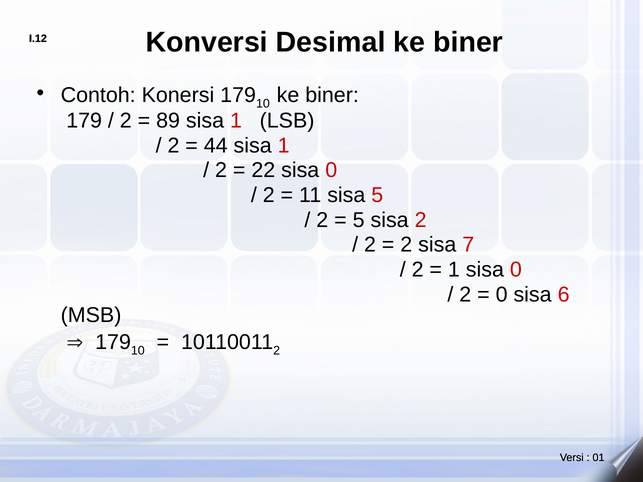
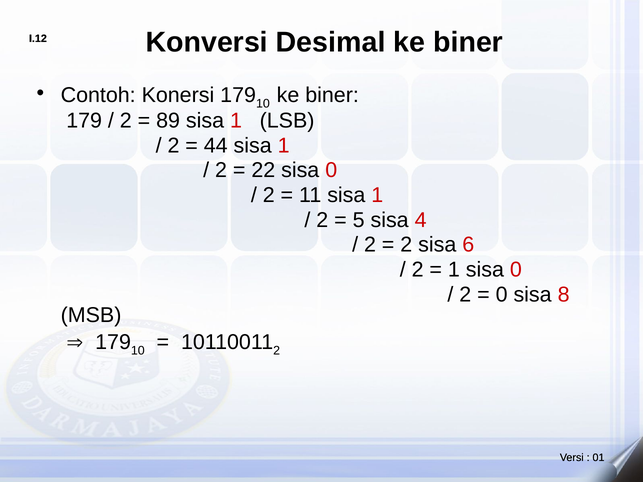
11 sisa 5: 5 -> 1
sisa 2: 2 -> 4
7: 7 -> 6
6: 6 -> 8
